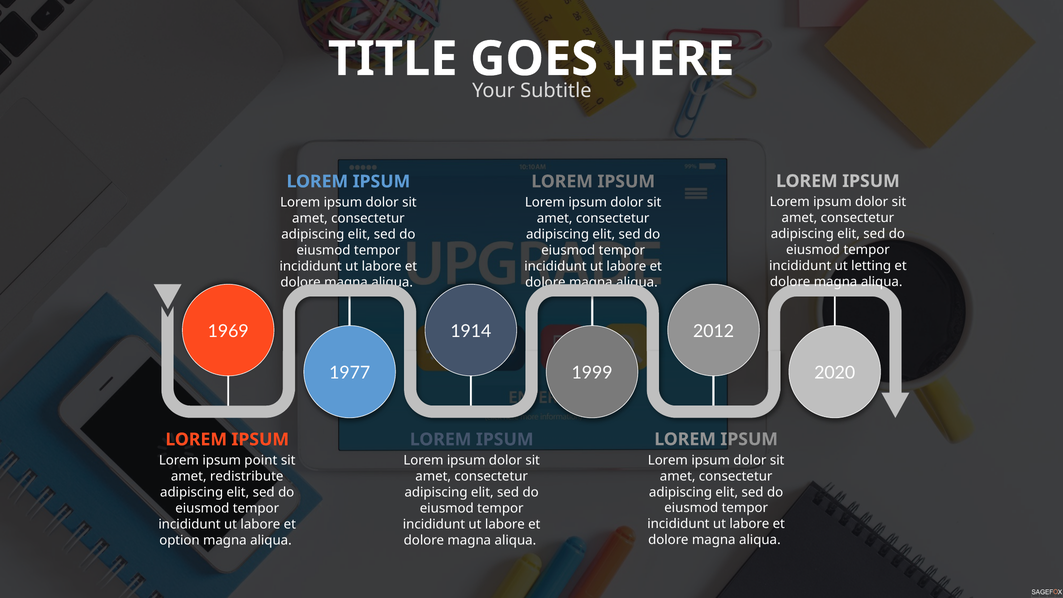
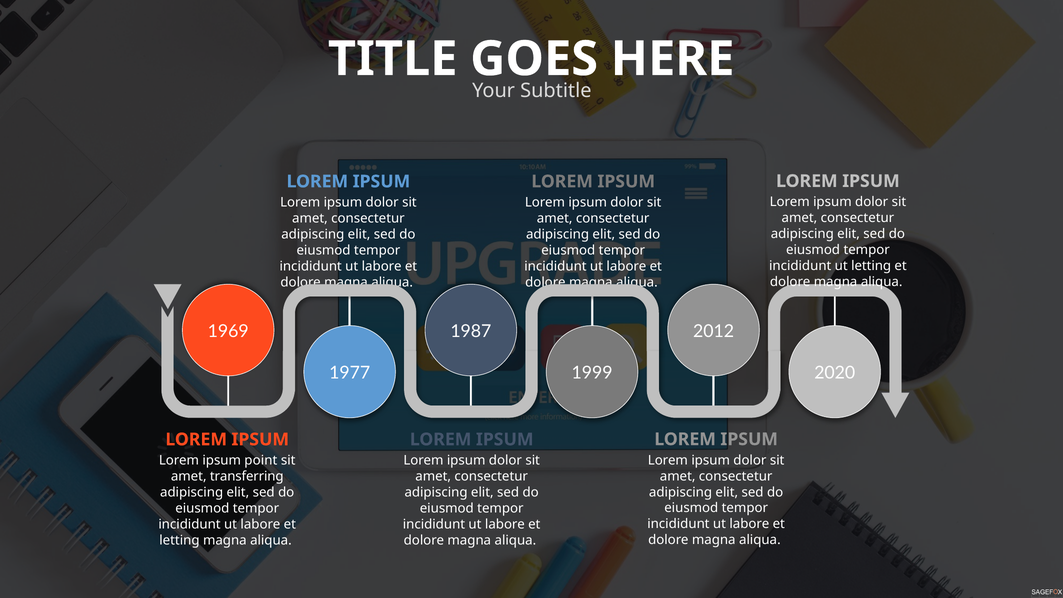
1914: 1914 -> 1987
redistribute: redistribute -> transferring
option at (179, 540): option -> letting
